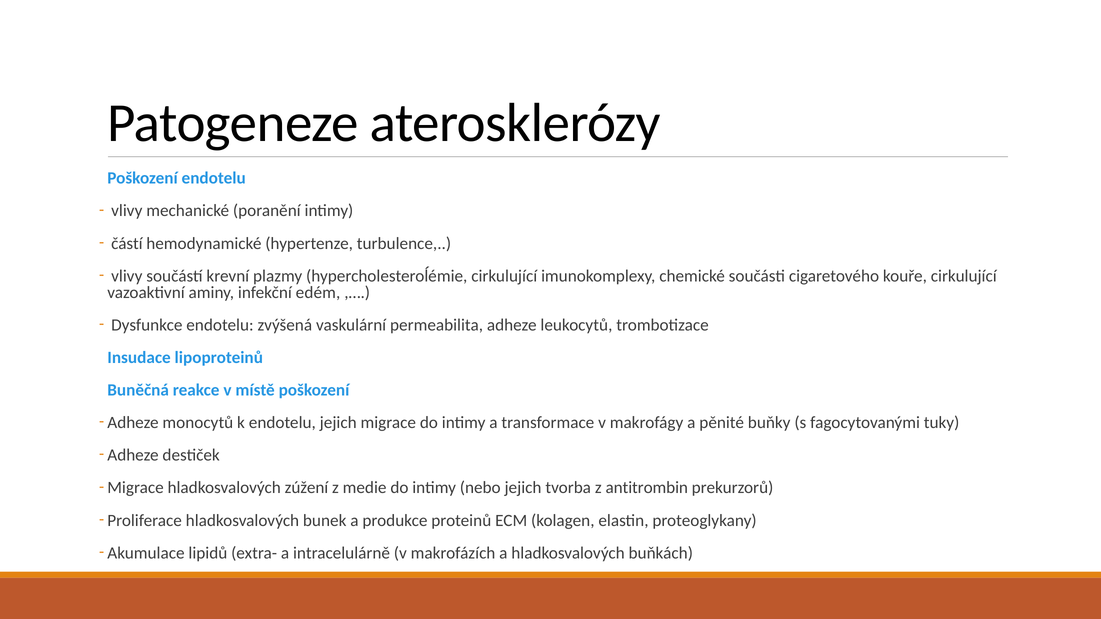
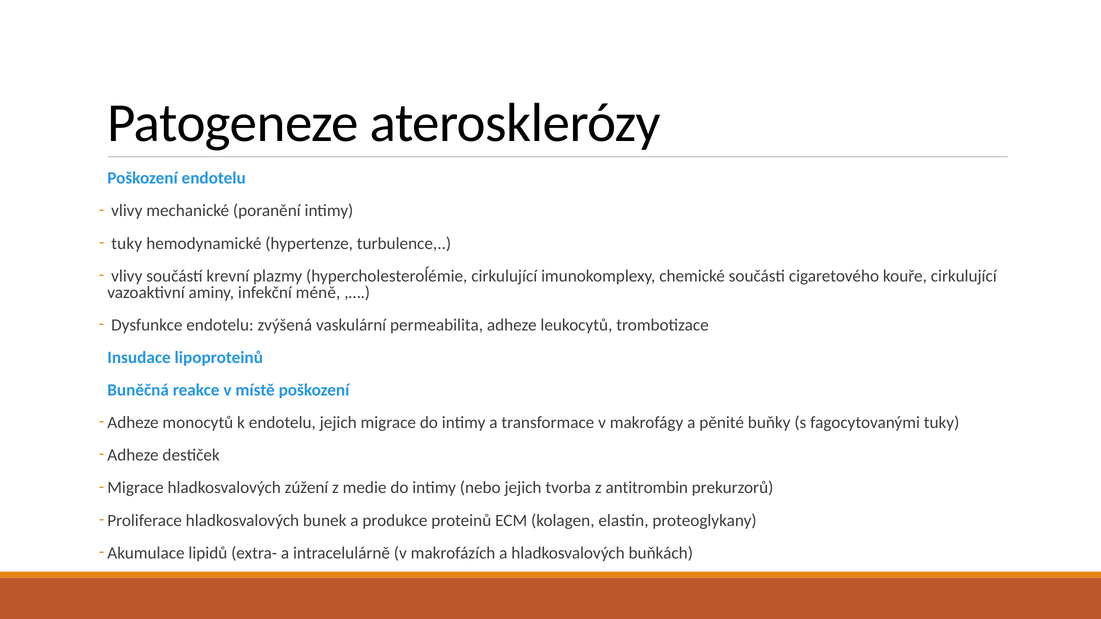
částí at (127, 243): částí -> tuky
edém: edém -> méně
